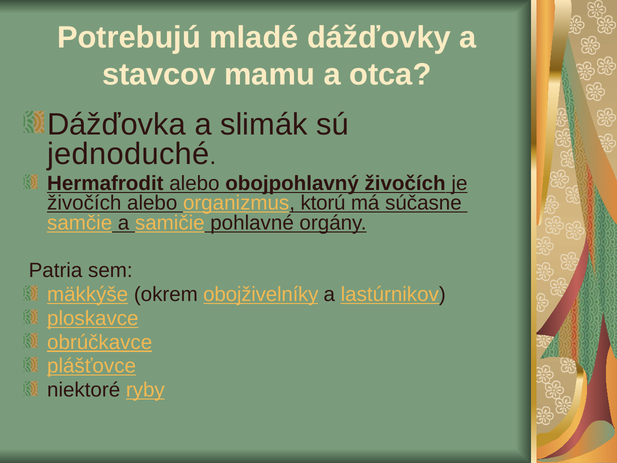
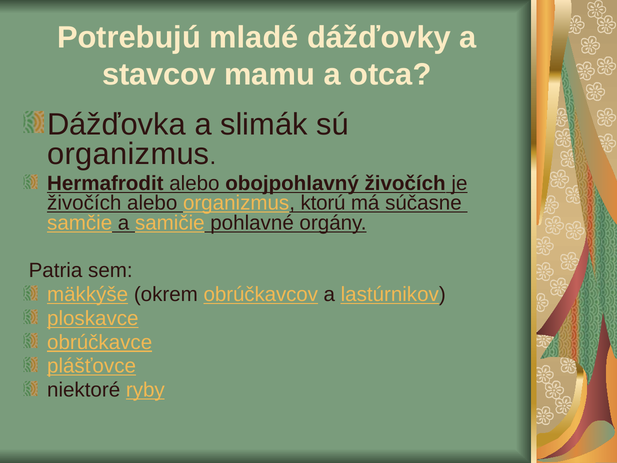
jednoduché at (128, 154): jednoduché -> organizmus
obojživelníky: obojživelníky -> obrúčkavcov
